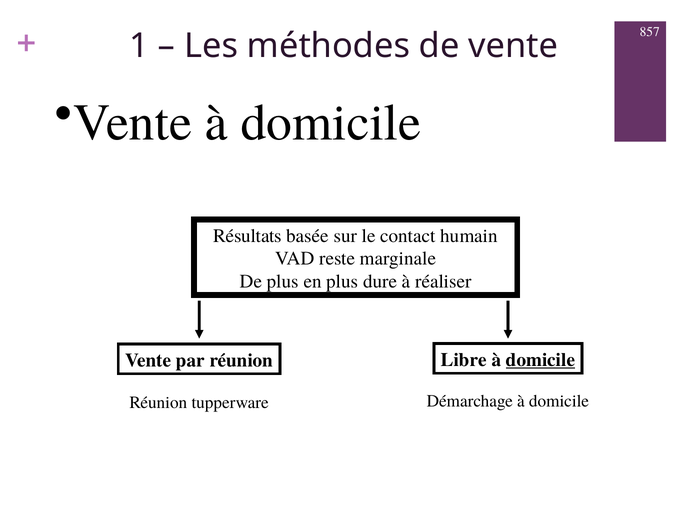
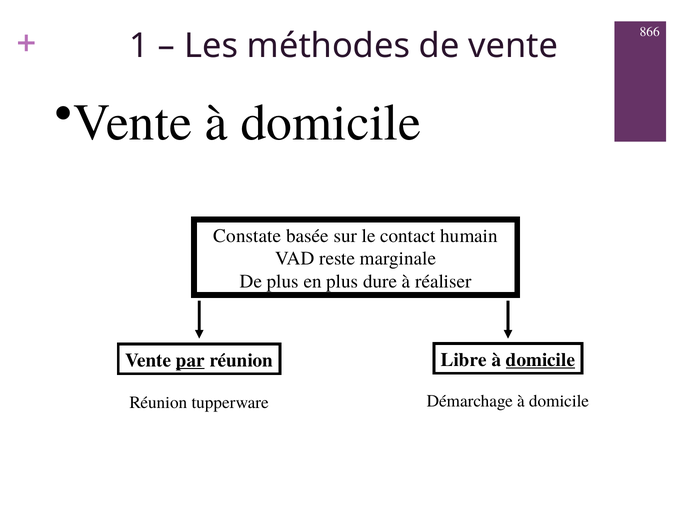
857: 857 -> 866
Résultats: Résultats -> Constate
par underline: none -> present
